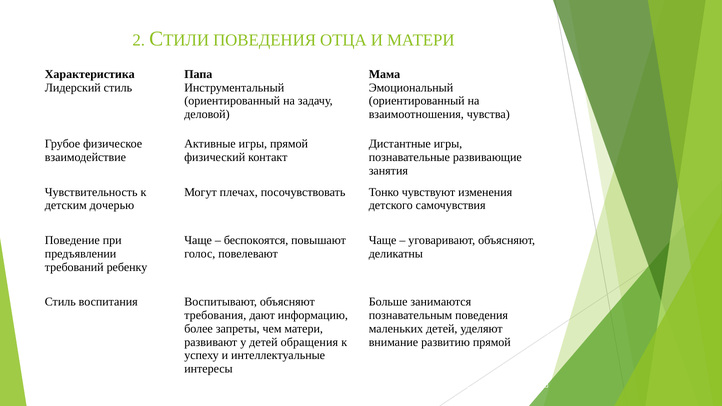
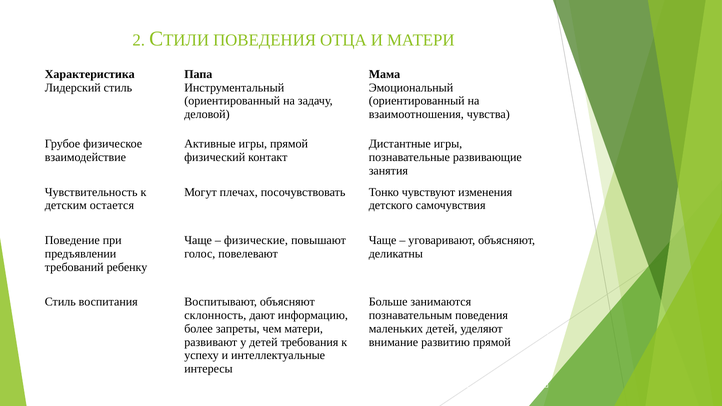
дочерью: дочерью -> остается
беспокоятся: беспокоятся -> физические
требования: требования -> склонность
обращения: обращения -> требования
